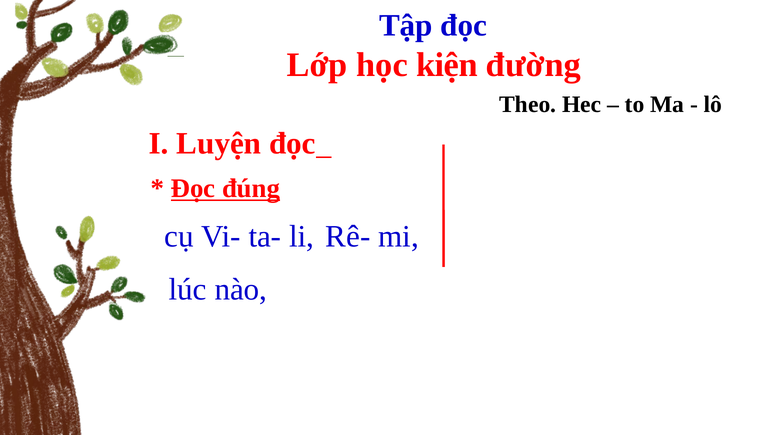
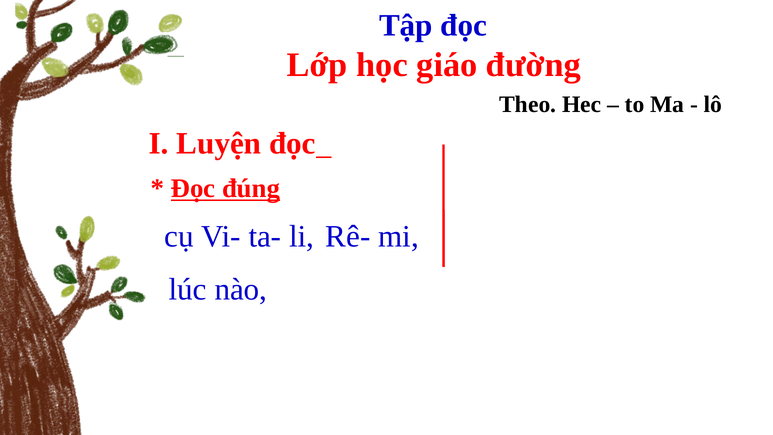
kiện: kiện -> giáo
